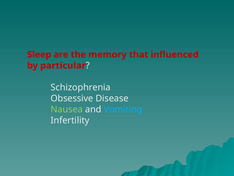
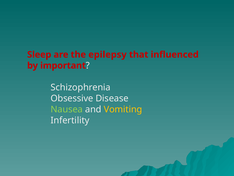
memory: memory -> epilepsy
particular: particular -> important
Vomiting colour: light blue -> yellow
